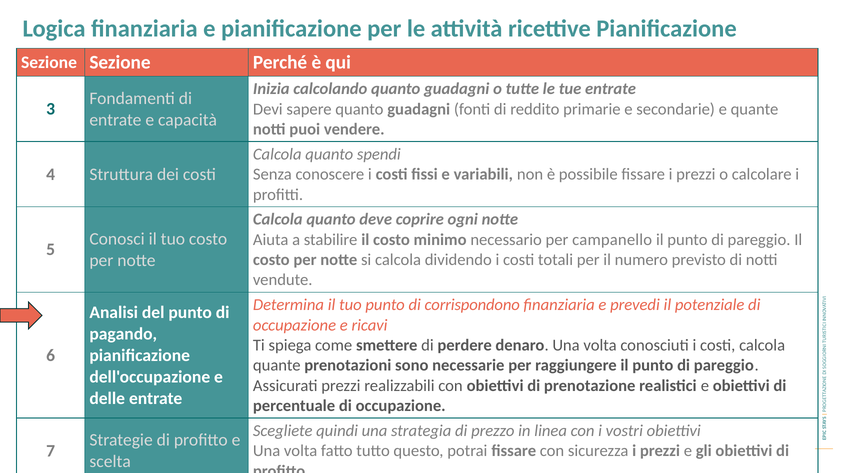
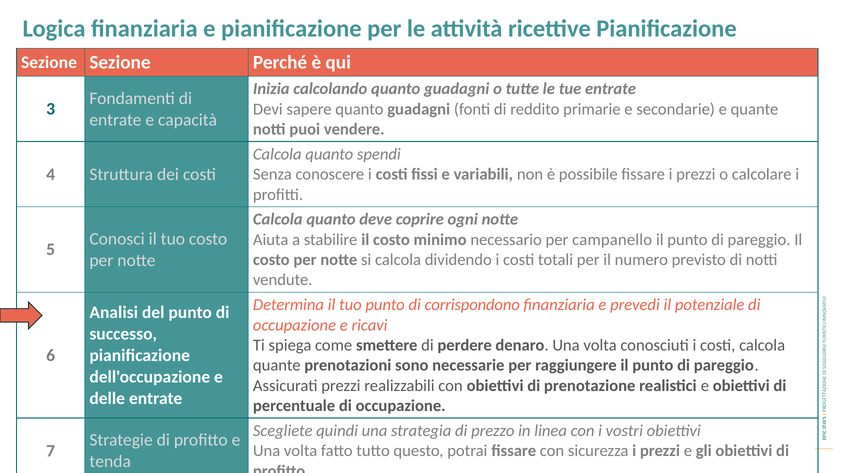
pagando: pagando -> successo
scelta: scelta -> tenda
